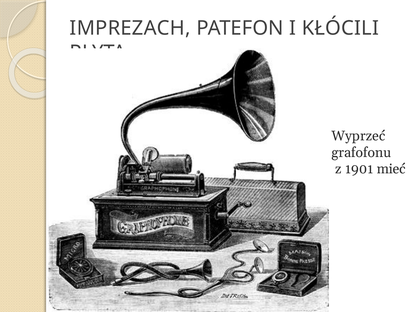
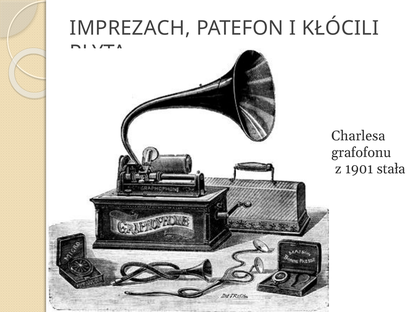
Wyprzeć: Wyprzeć -> Charlesa
mieć: mieć -> stała
